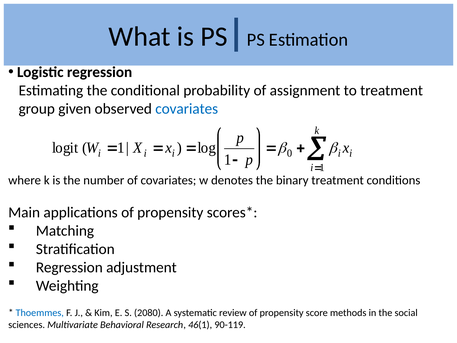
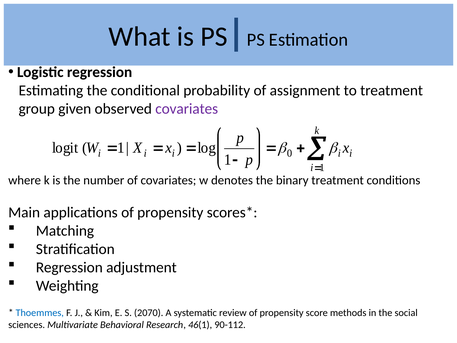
covariates at (187, 109) colour: blue -> purple
2080: 2080 -> 2070
90-119: 90-119 -> 90-112
